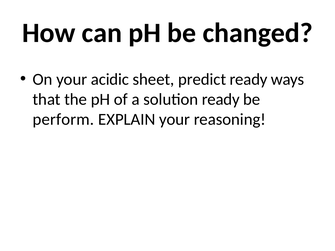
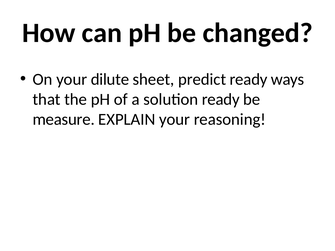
acidic: acidic -> dilute
perform: perform -> measure
